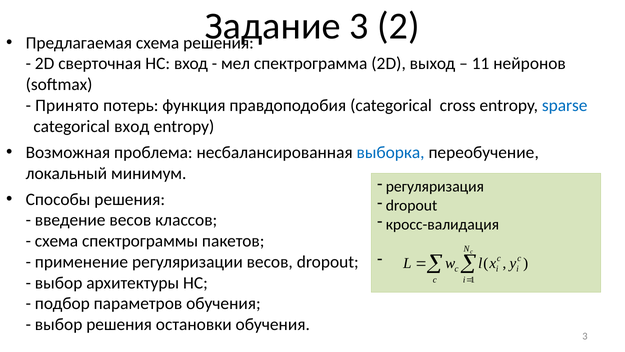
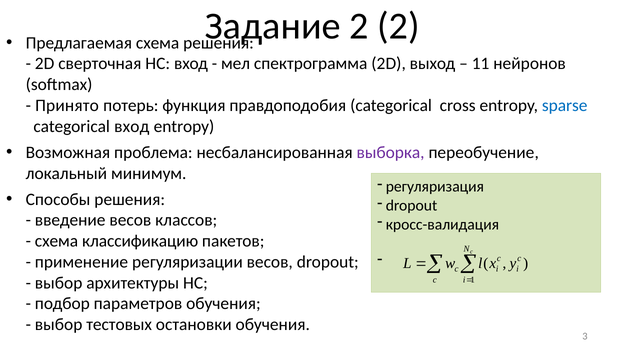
3 at (359, 26): 3 -> 2
выборка colour: blue -> purple
спектрограммы: спектрограммы -> классификацию
выбор решения: решения -> тестовых
